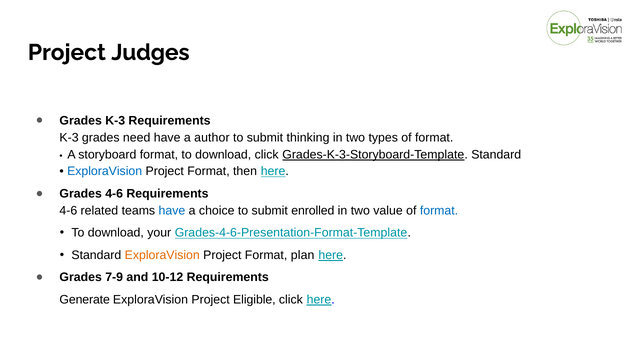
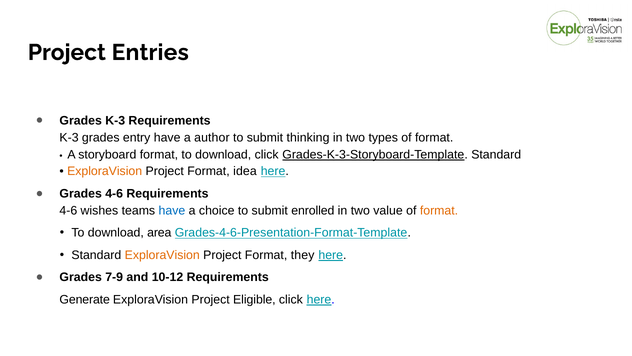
Judges: Judges -> Entries
need: need -> entry
ExploraVision at (105, 171) colour: blue -> orange
then: then -> idea
related: related -> wishes
format at (439, 210) colour: blue -> orange
your: your -> area
plan: plan -> they
